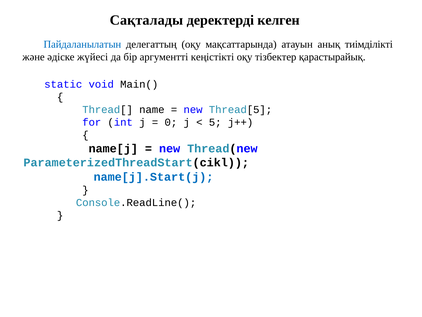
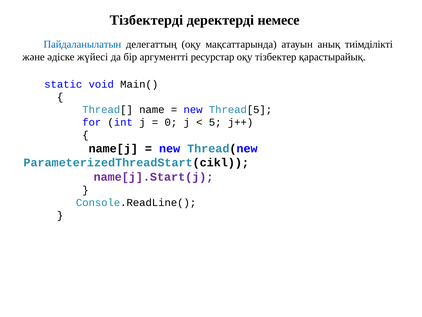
Сақталады: Сақталады -> Тізбектерді
келген: келген -> немесе
кеңістікті: кеңістікті -> ресурстар
name[j].Start(j colour: blue -> purple
